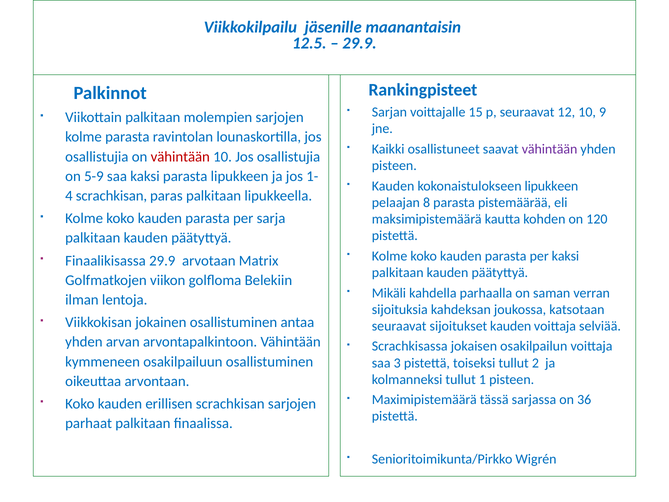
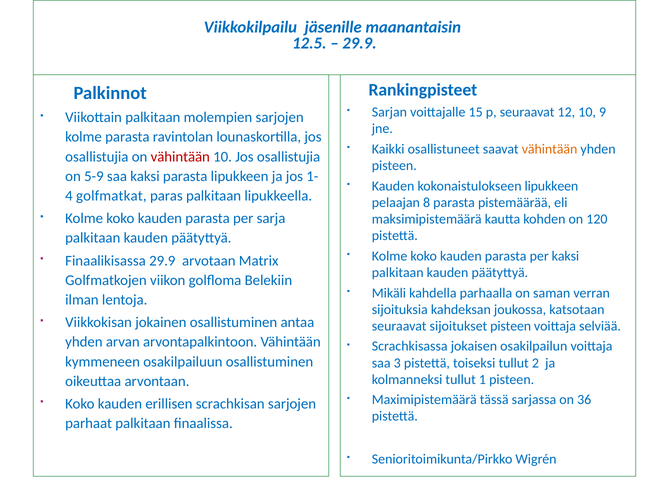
vähintään at (550, 149) colour: purple -> orange
scrachkisan at (111, 196): scrachkisan -> golfmatkat
sijoitukset kauden: kauden -> pisteen
